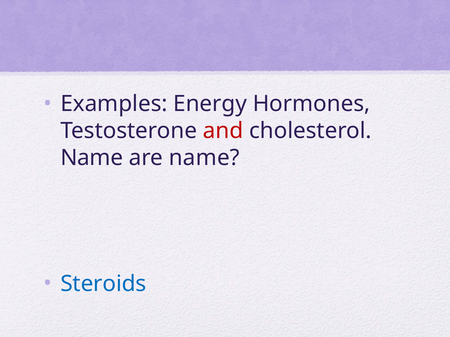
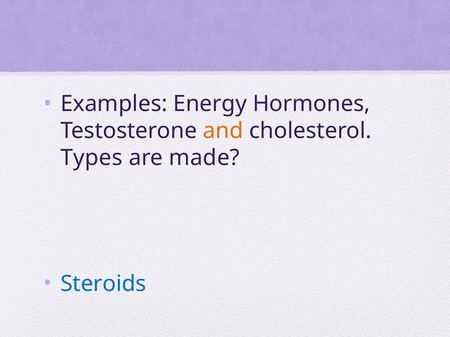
and colour: red -> orange
Name at (92, 158): Name -> Types
are name: name -> made
